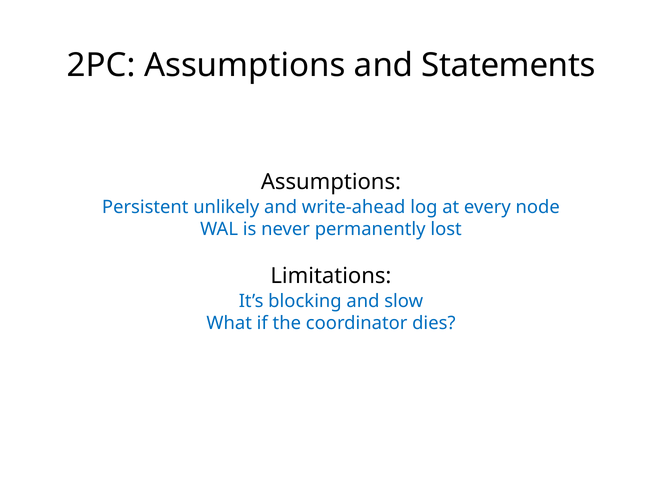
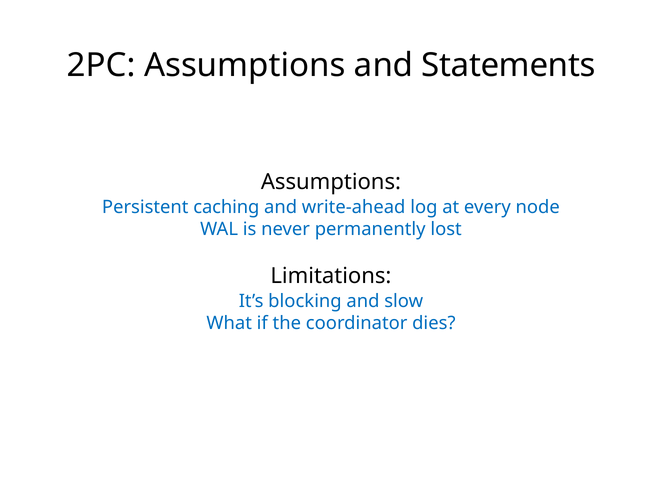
unlikely: unlikely -> caching
